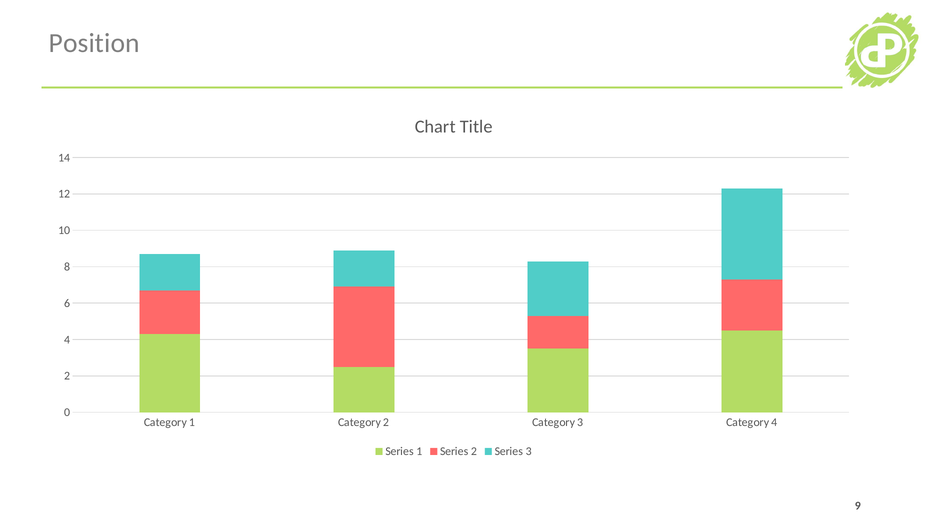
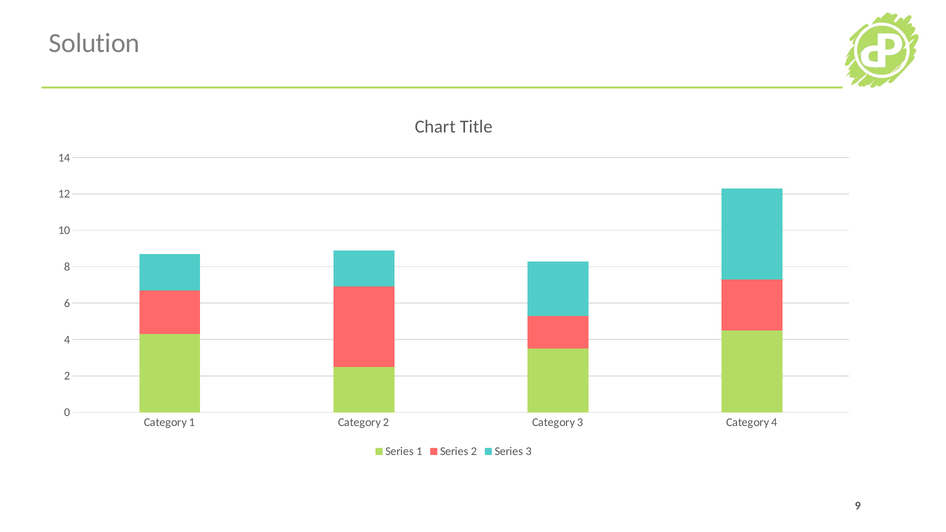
Position: Position -> Solution
